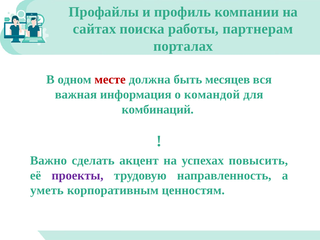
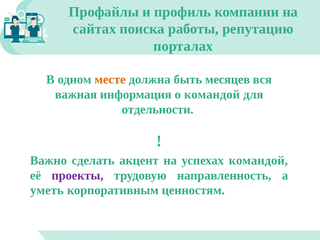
партнерам: партнерам -> репутацию
месте colour: red -> orange
комбинаций: комбинаций -> отдельности
успехах повысить: повысить -> командой
